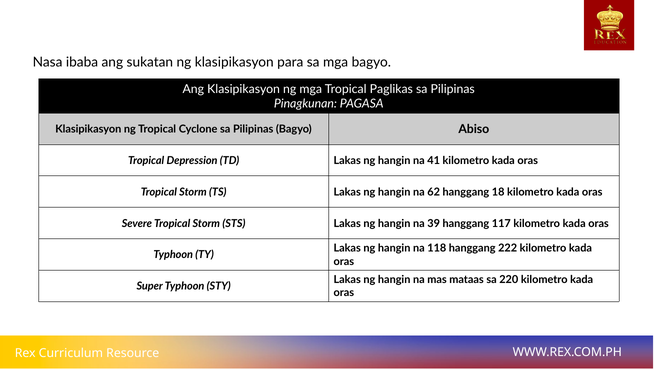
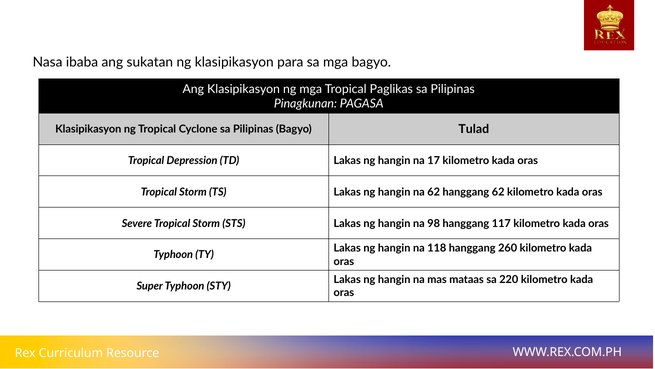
Abiso: Abiso -> Tulad
41: 41 -> 17
hanggang 18: 18 -> 62
39: 39 -> 98
222: 222 -> 260
